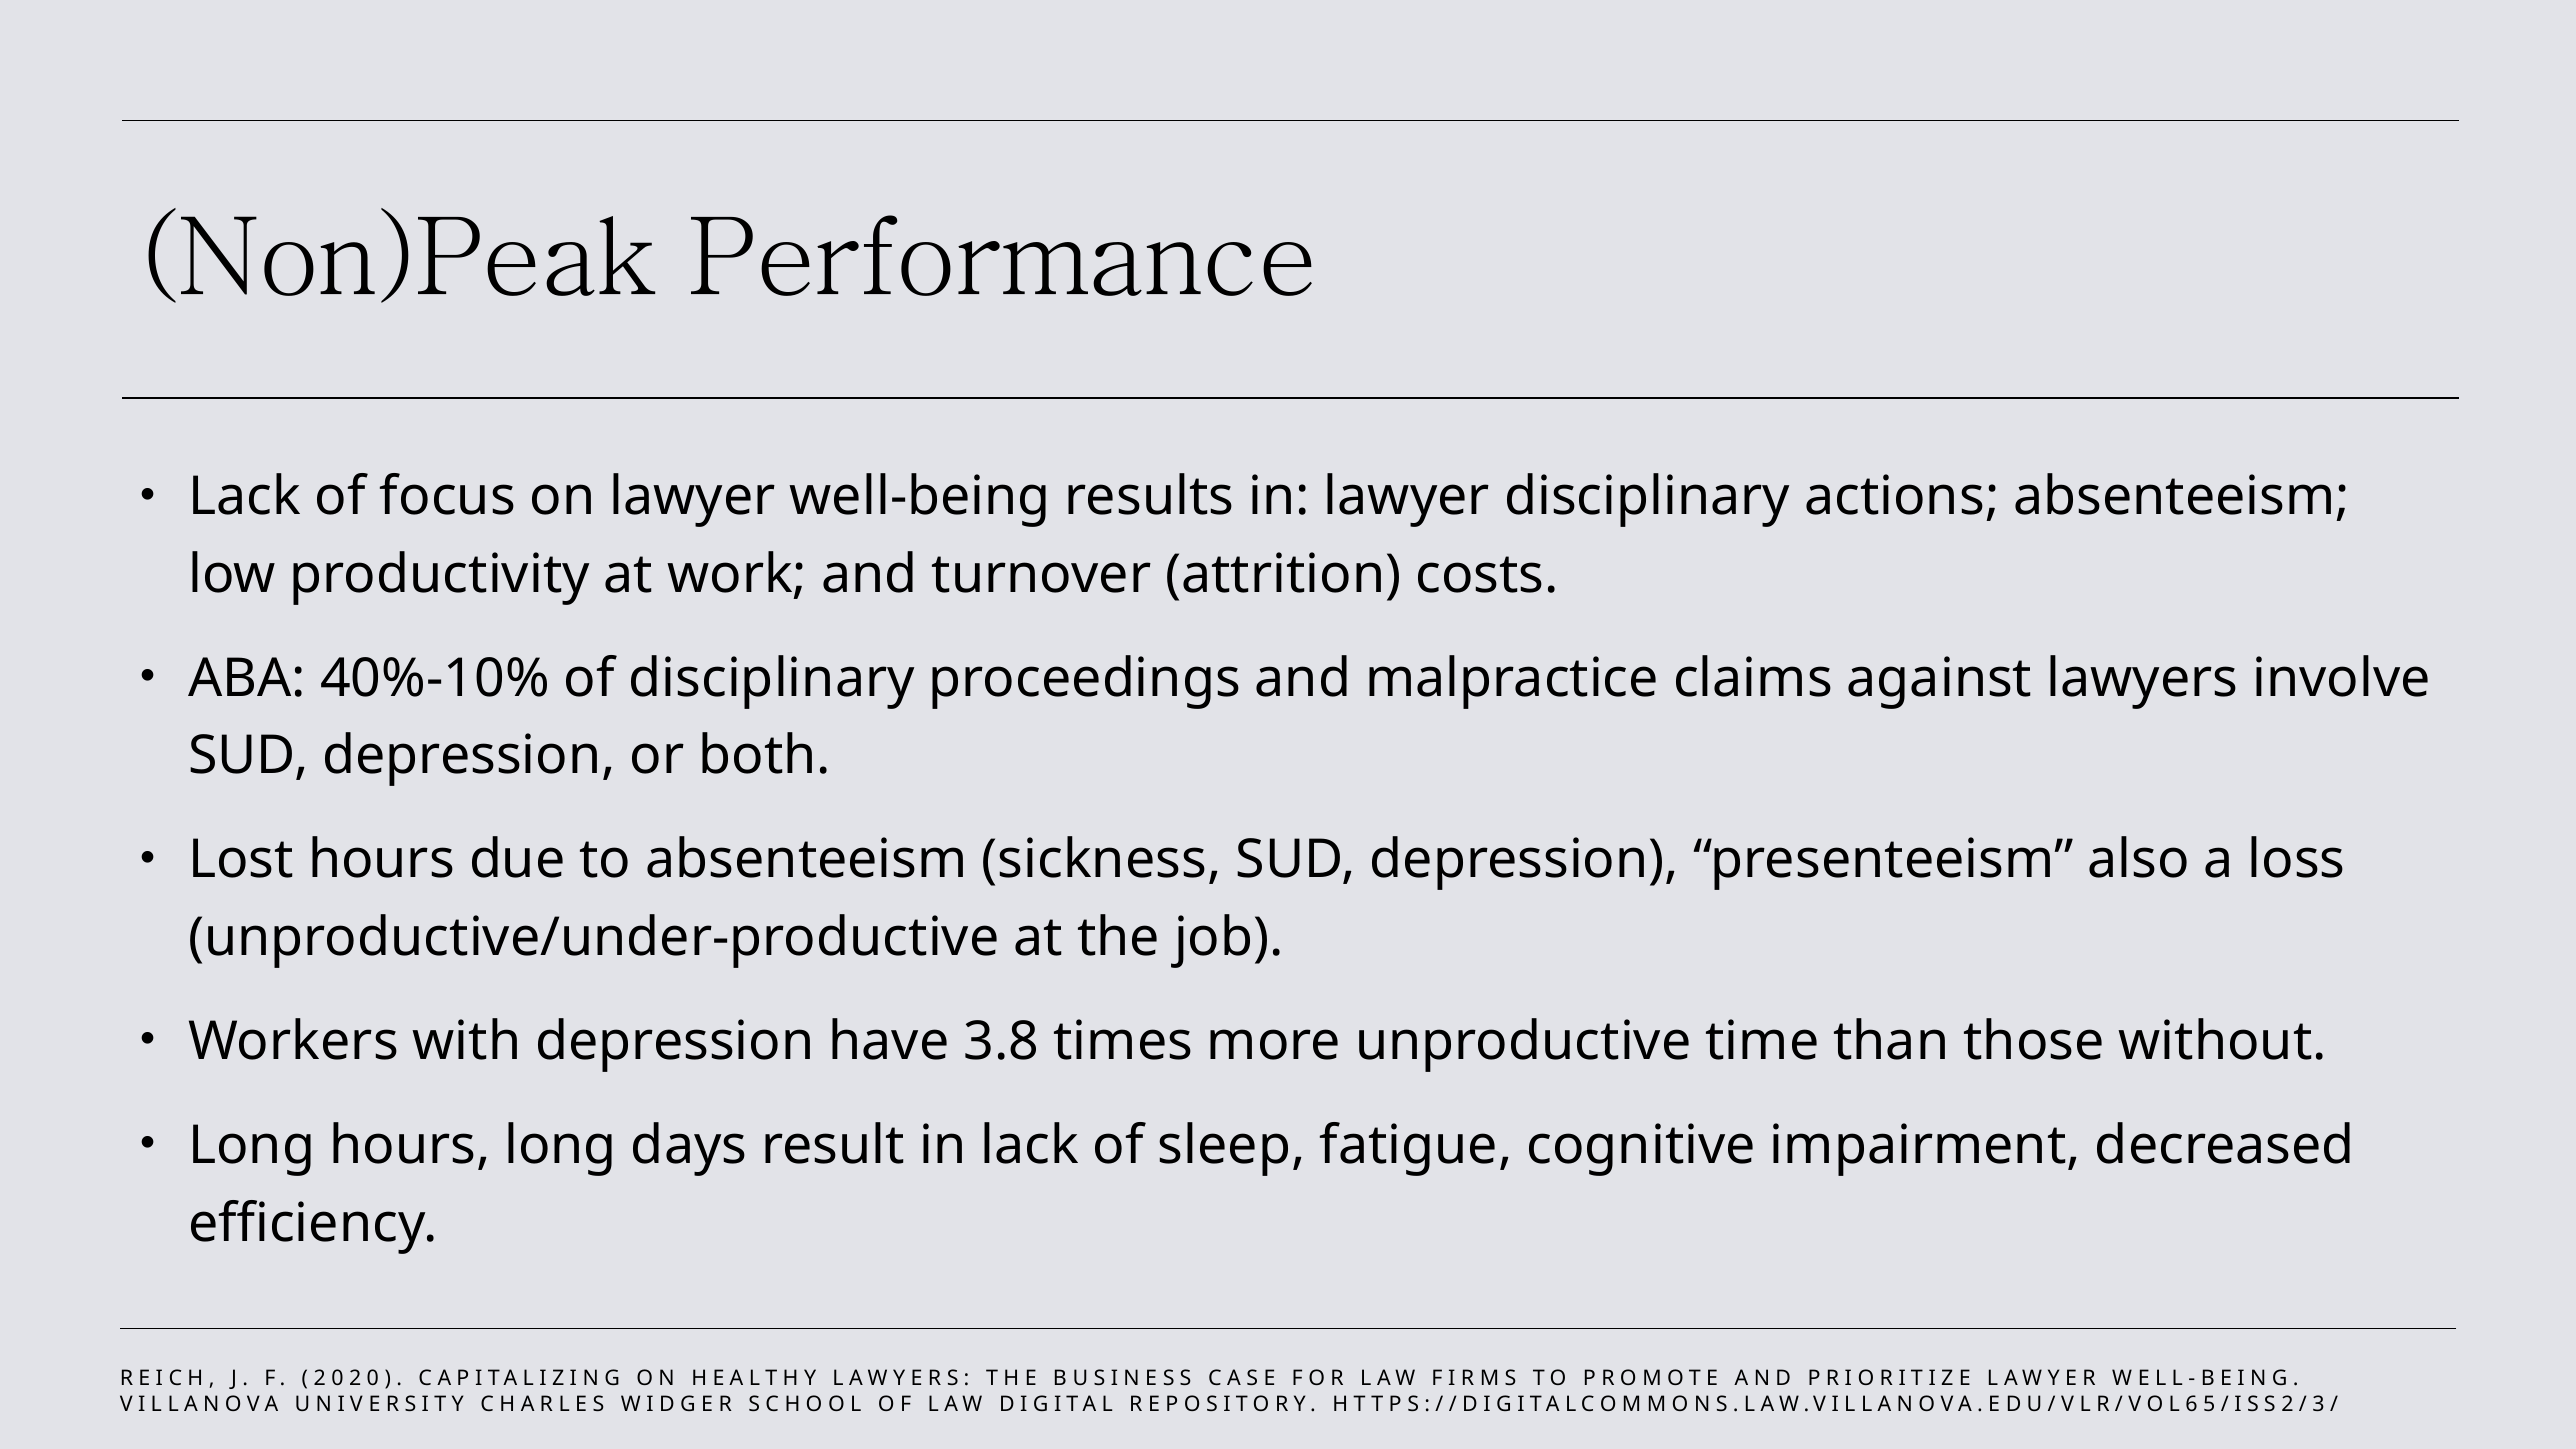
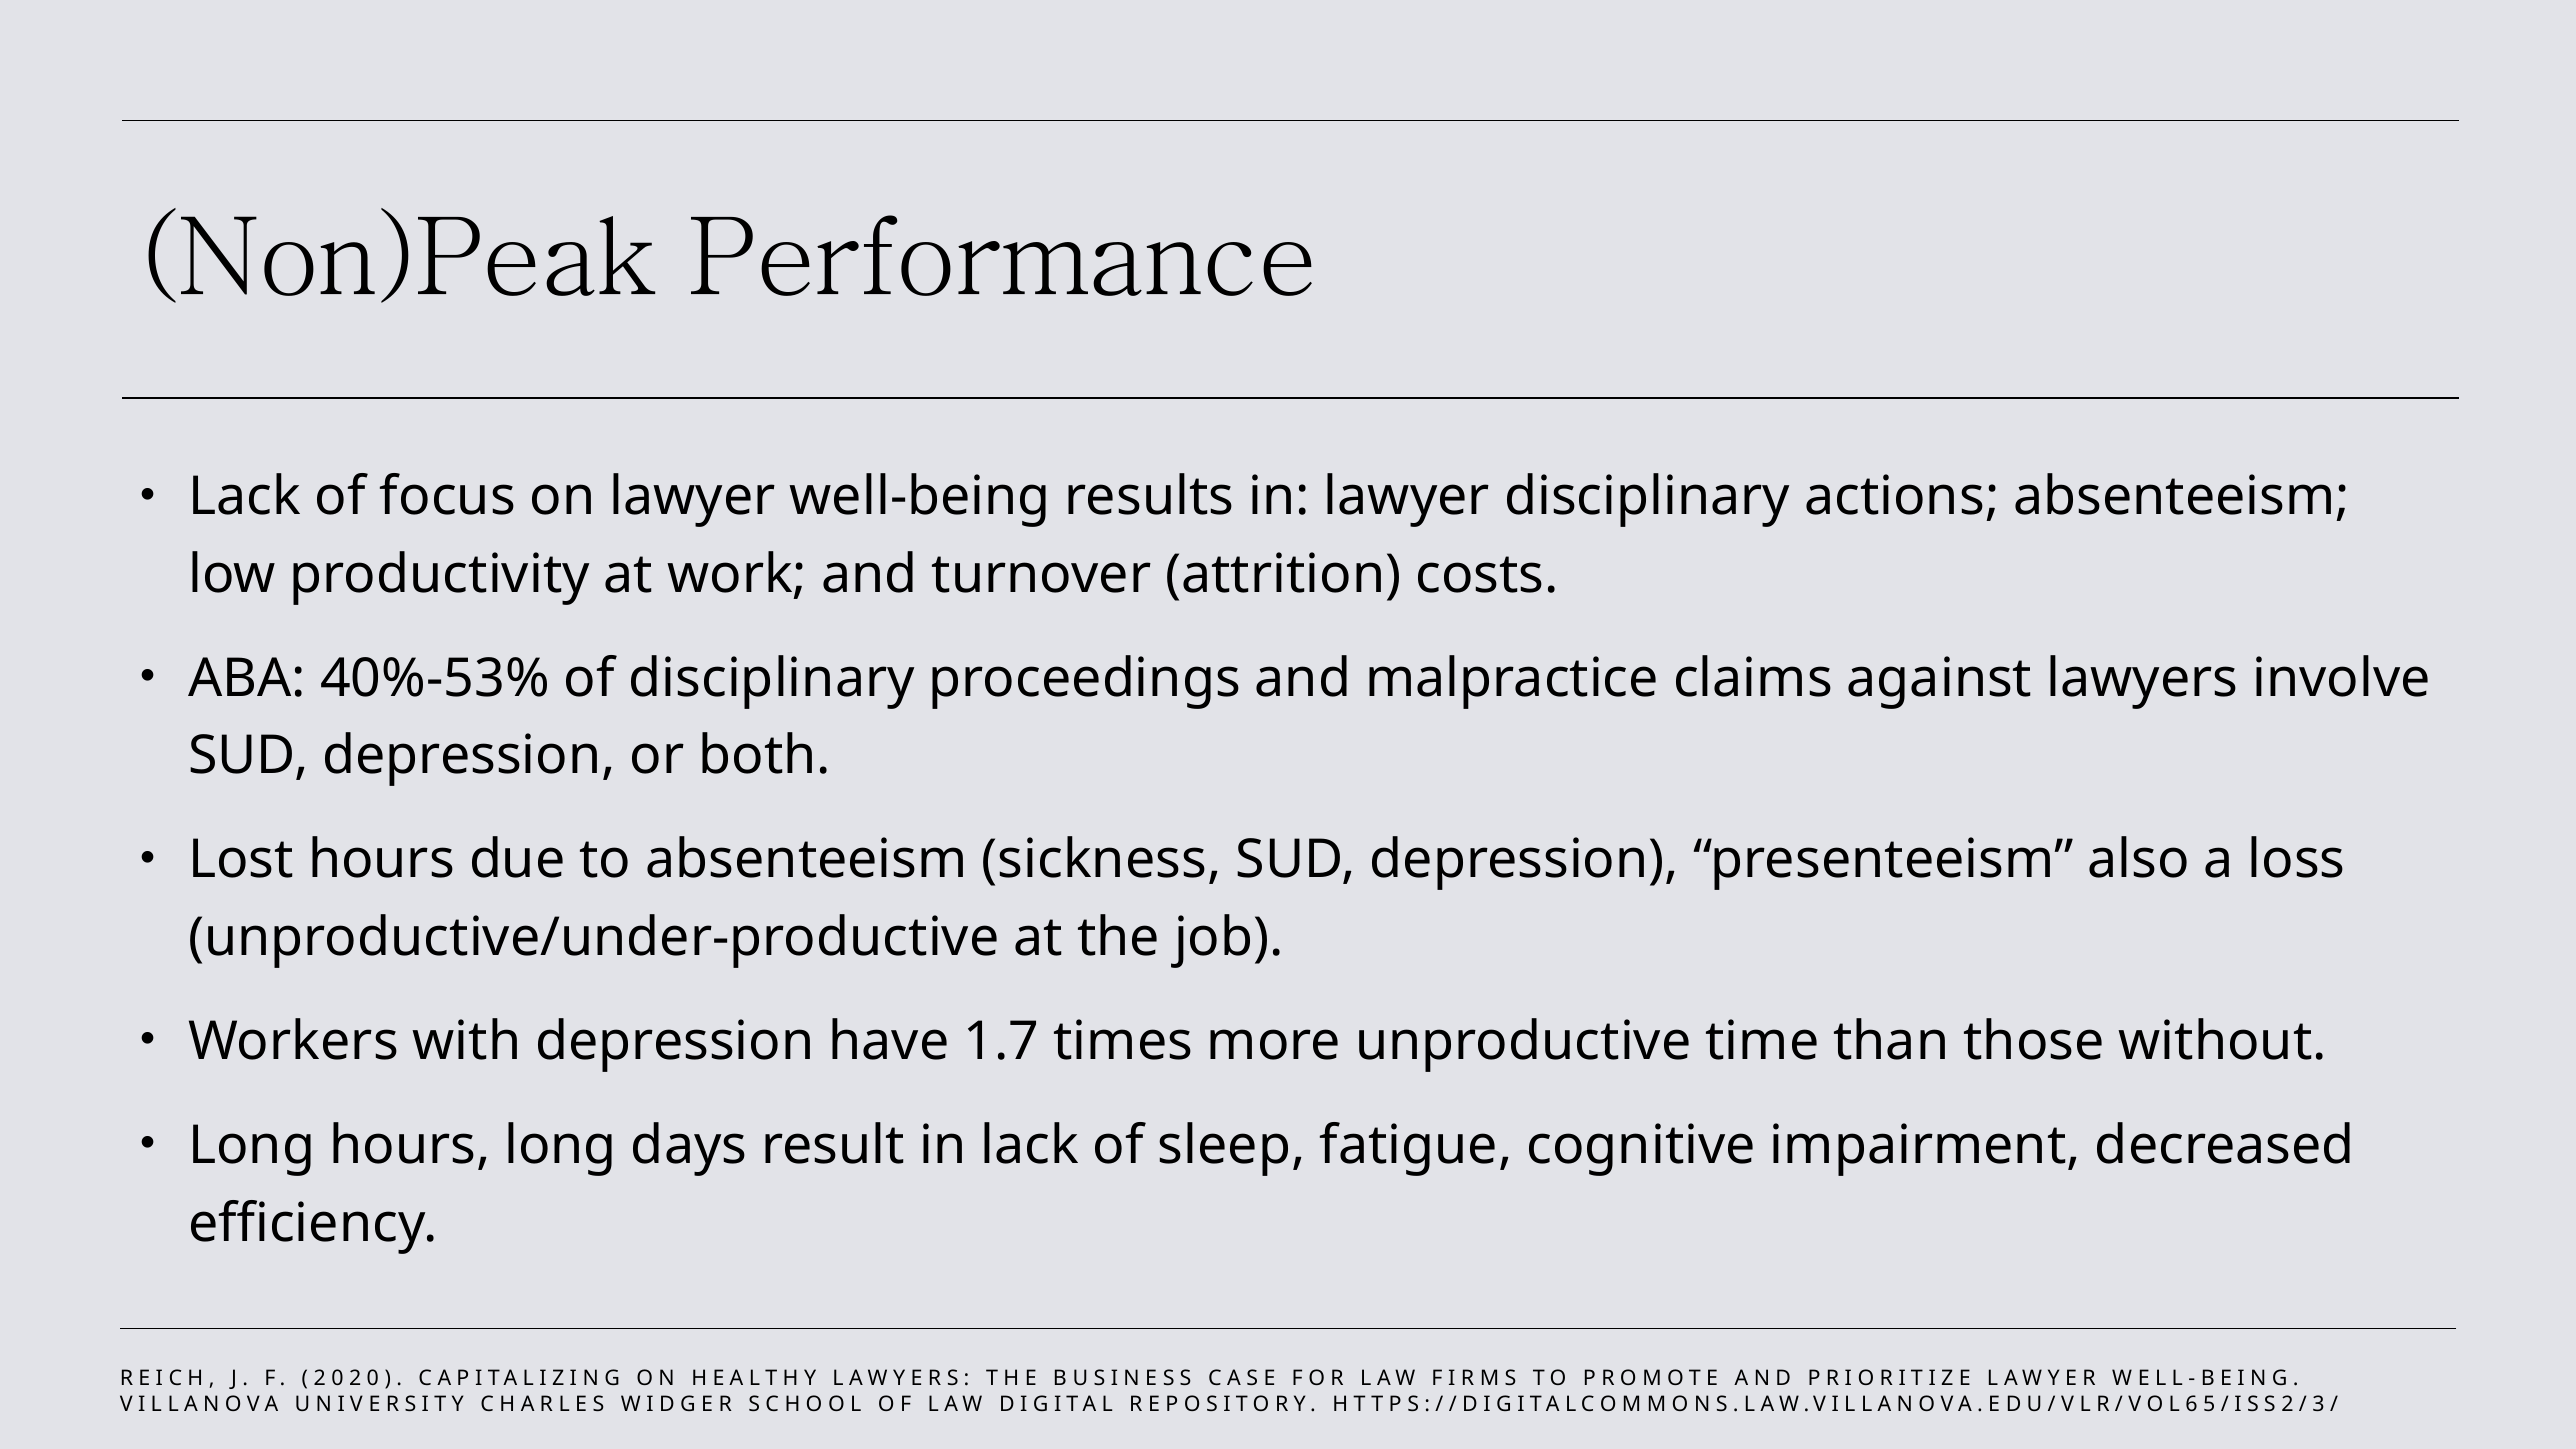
40%-10%: 40%-10% -> 40%-53%
3.8: 3.8 -> 1.7
